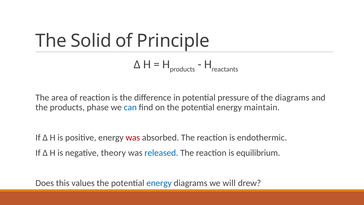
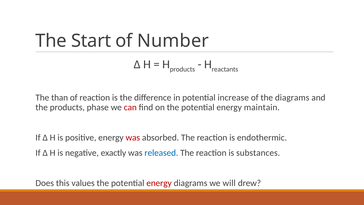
Solid: Solid -> Start
Principle: Principle -> Number
area: area -> than
pressure: pressure -> increase
can colour: blue -> red
theory: theory -> exactly
equilibrium: equilibrium -> substances
energy at (159, 183) colour: blue -> red
